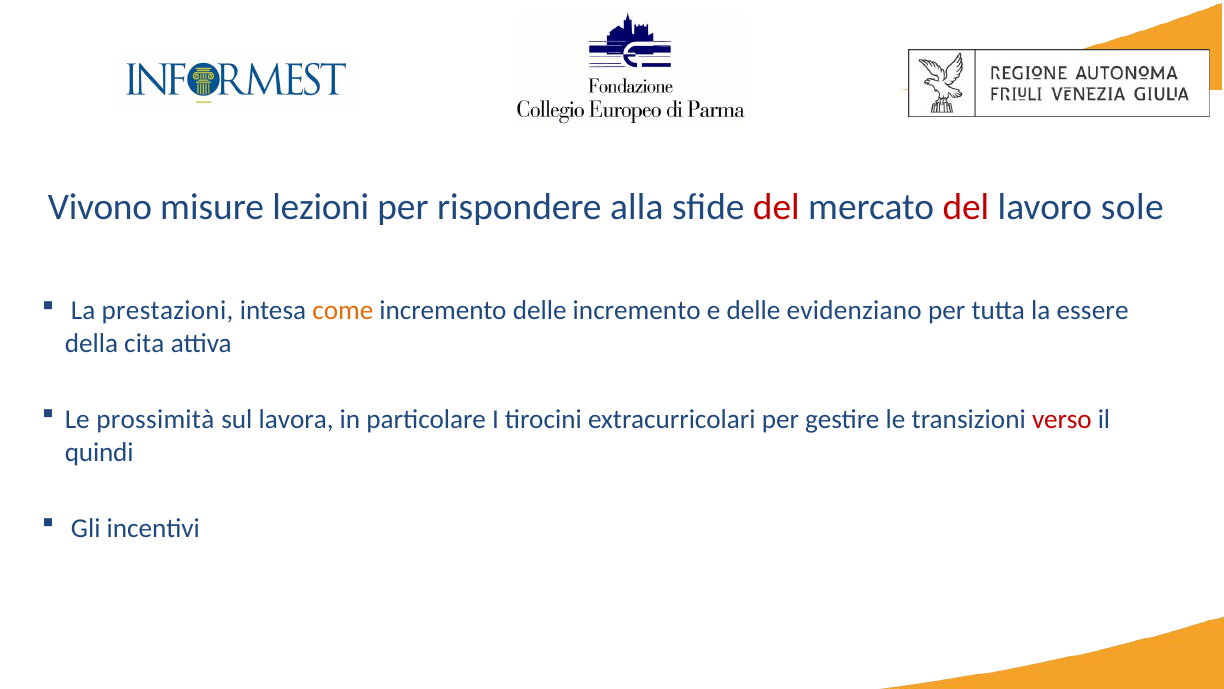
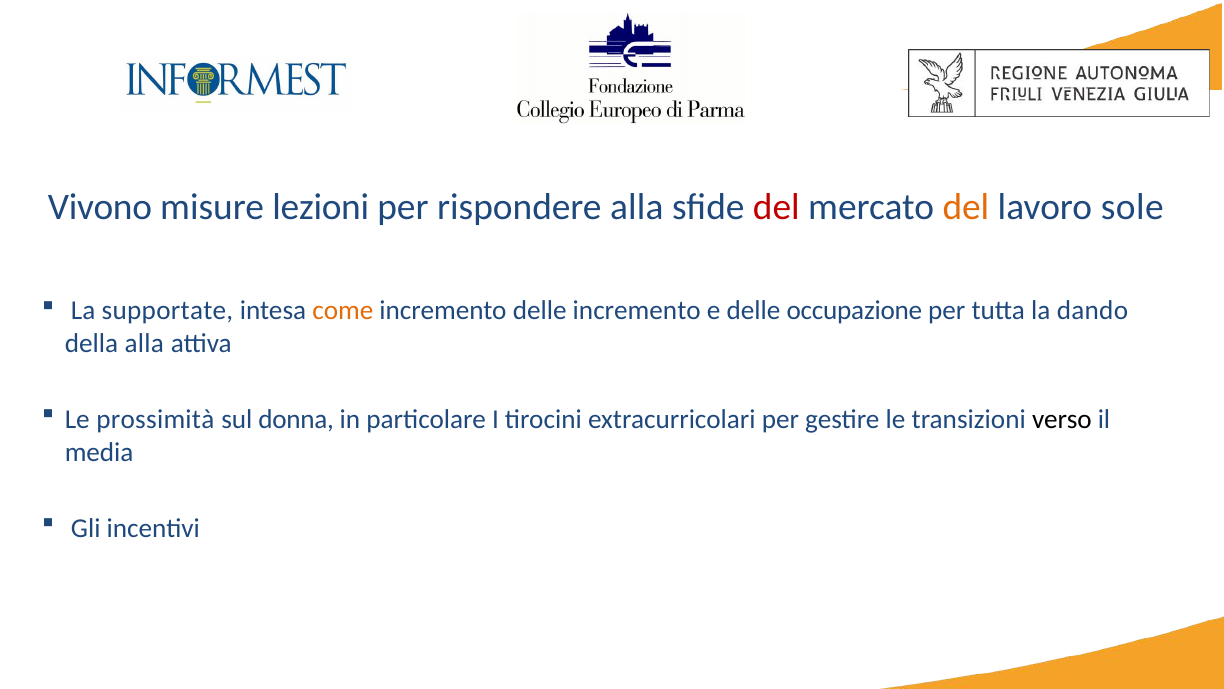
del at (966, 207) colour: red -> orange
prestazioni: prestazioni -> supportate
evidenziano: evidenziano -> occupazione
essere: essere -> dando
della cita: cita -> alla
lavora: lavora -> donna
verso colour: red -> black
quindi: quindi -> media
